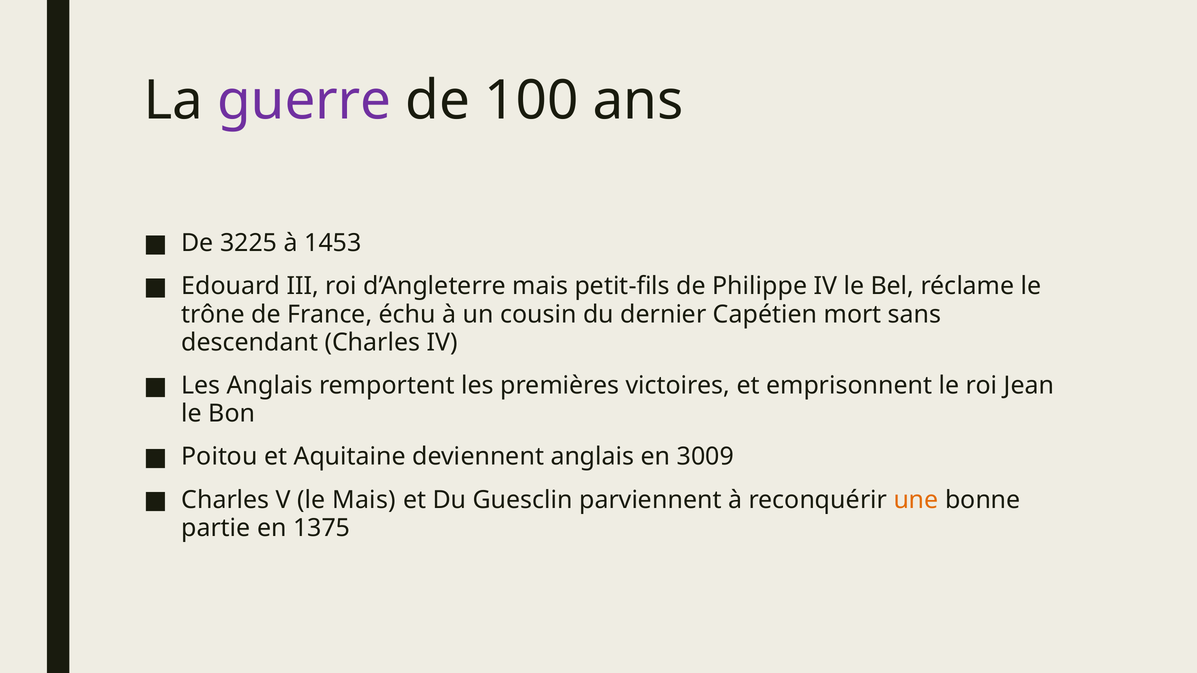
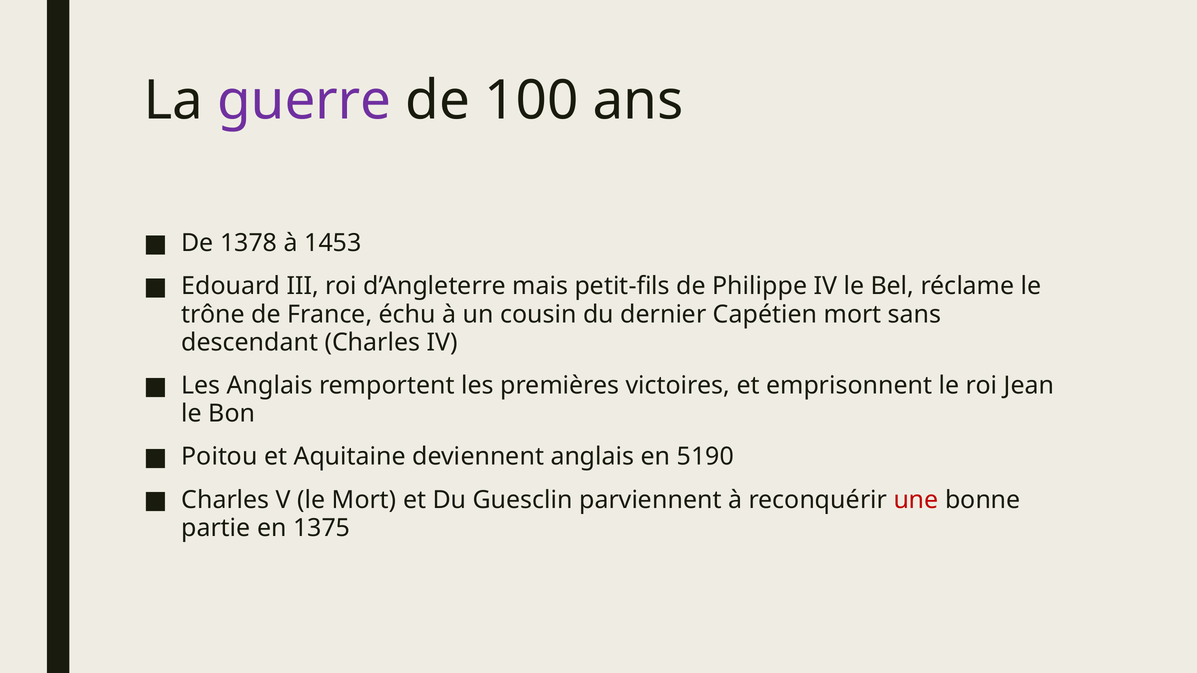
3225: 3225 -> 1378
3009: 3009 -> 5190
le Mais: Mais -> Mort
une colour: orange -> red
